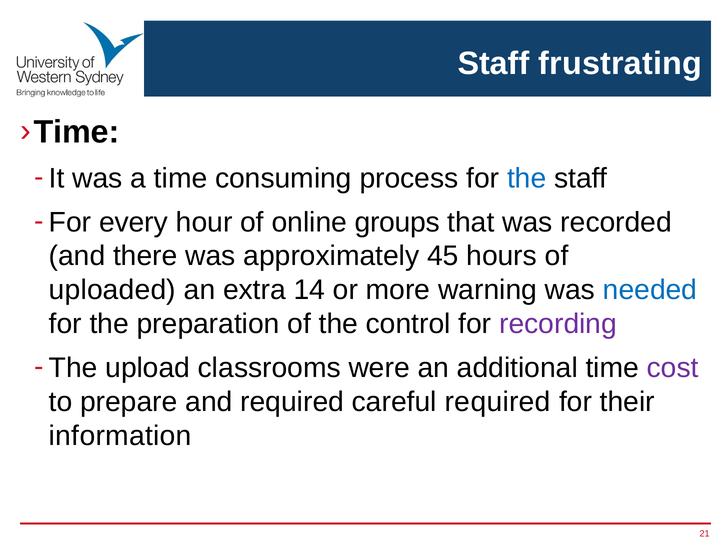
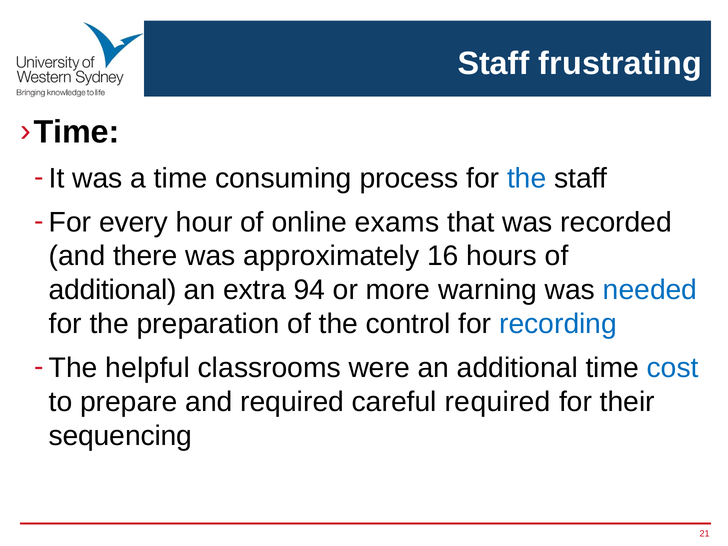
groups: groups -> exams
45: 45 -> 16
uploaded at (112, 290): uploaded -> additional
14: 14 -> 94
recording colour: purple -> blue
upload: upload -> helpful
cost colour: purple -> blue
information: information -> sequencing
